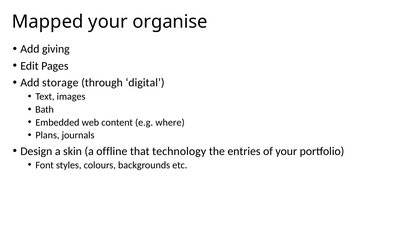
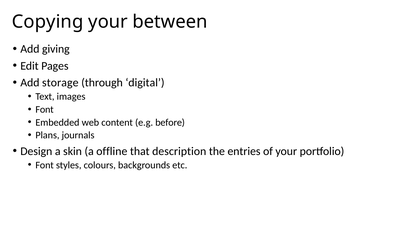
Mapped: Mapped -> Copying
organise: organise -> between
Bath at (45, 110): Bath -> Font
where: where -> before
technology: technology -> description
